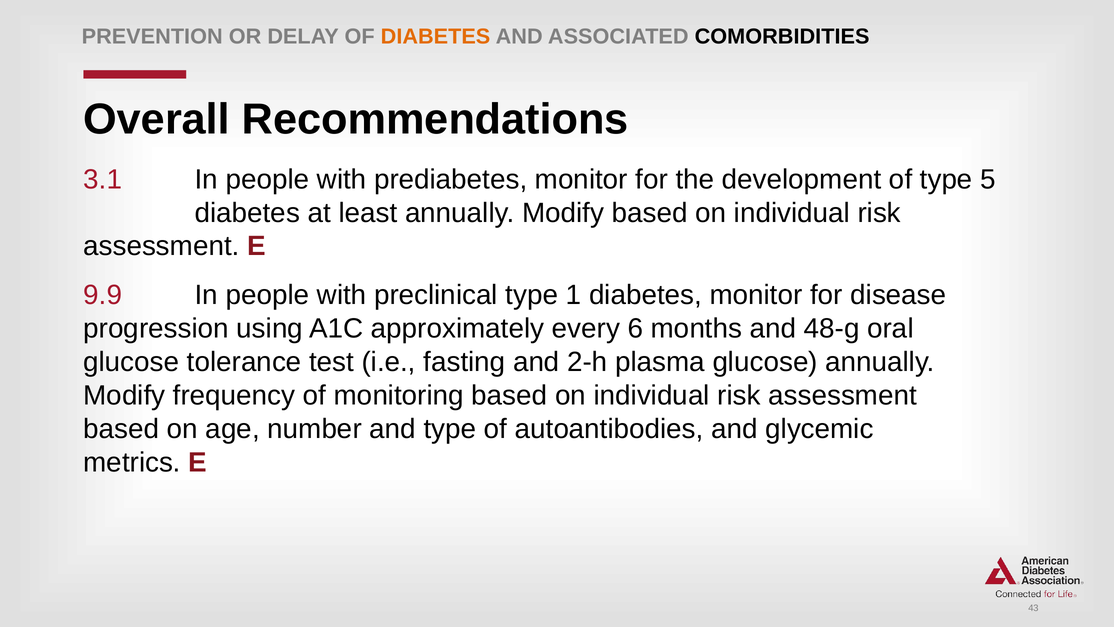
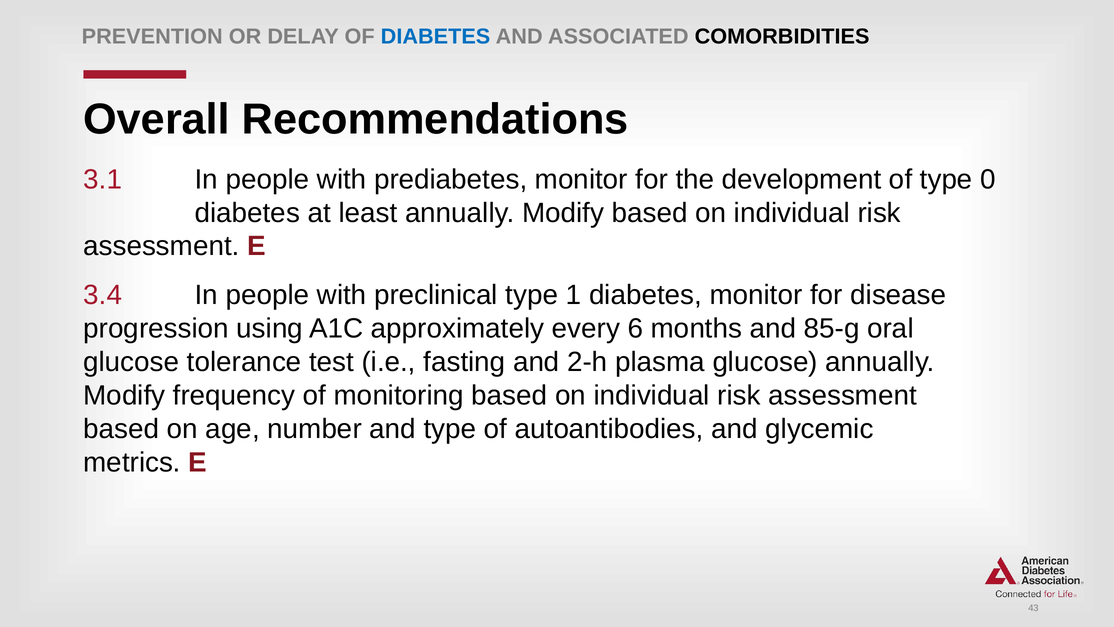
DIABETES at (436, 37) colour: orange -> blue
5: 5 -> 0
9.9: 9.9 -> 3.4
48-g: 48-g -> 85-g
